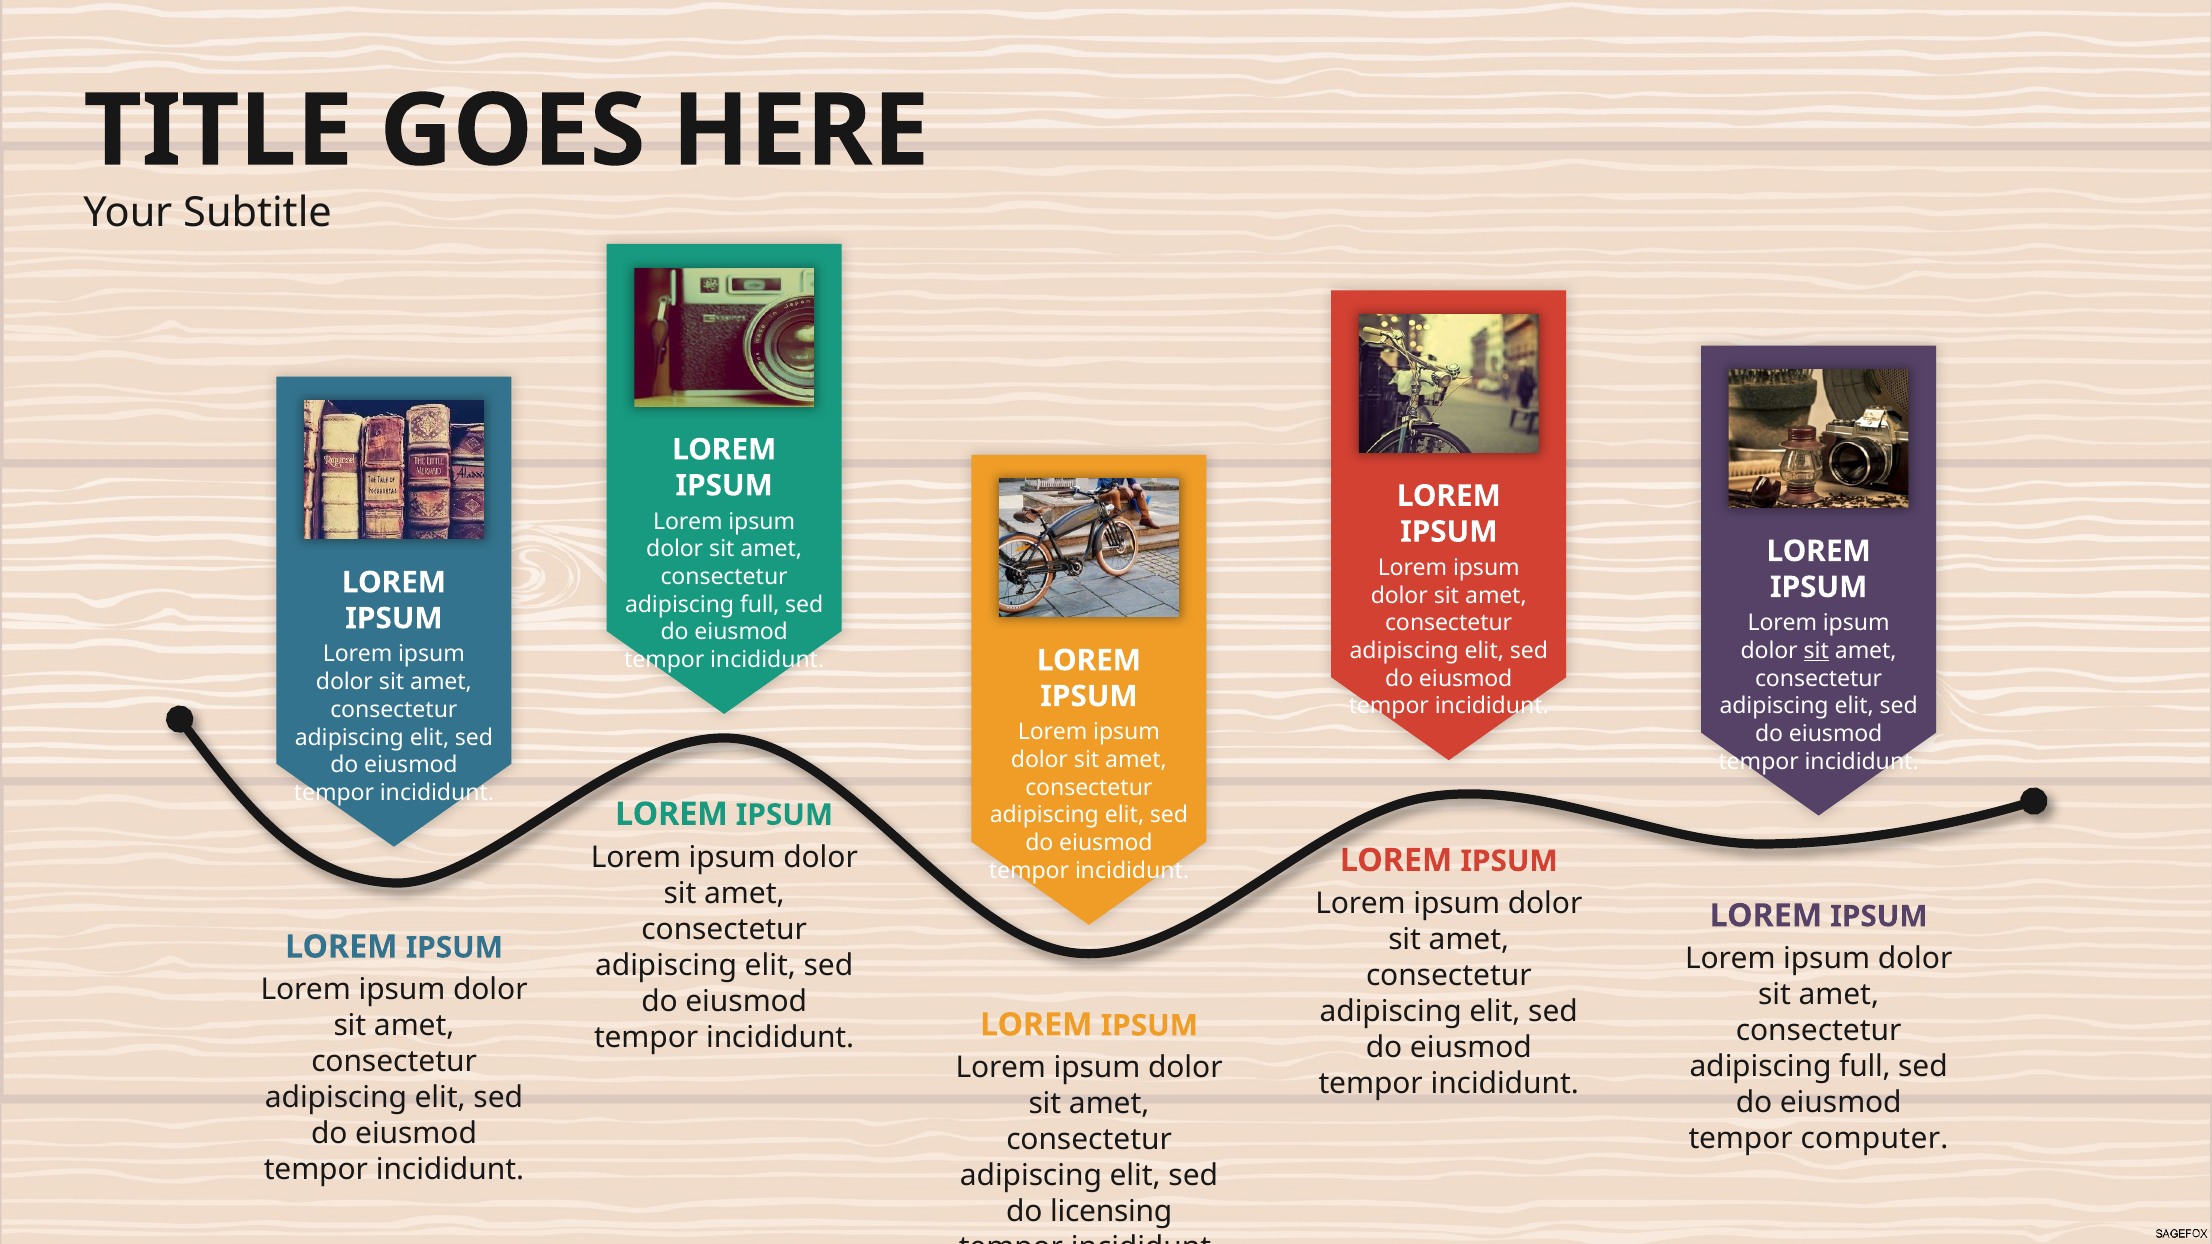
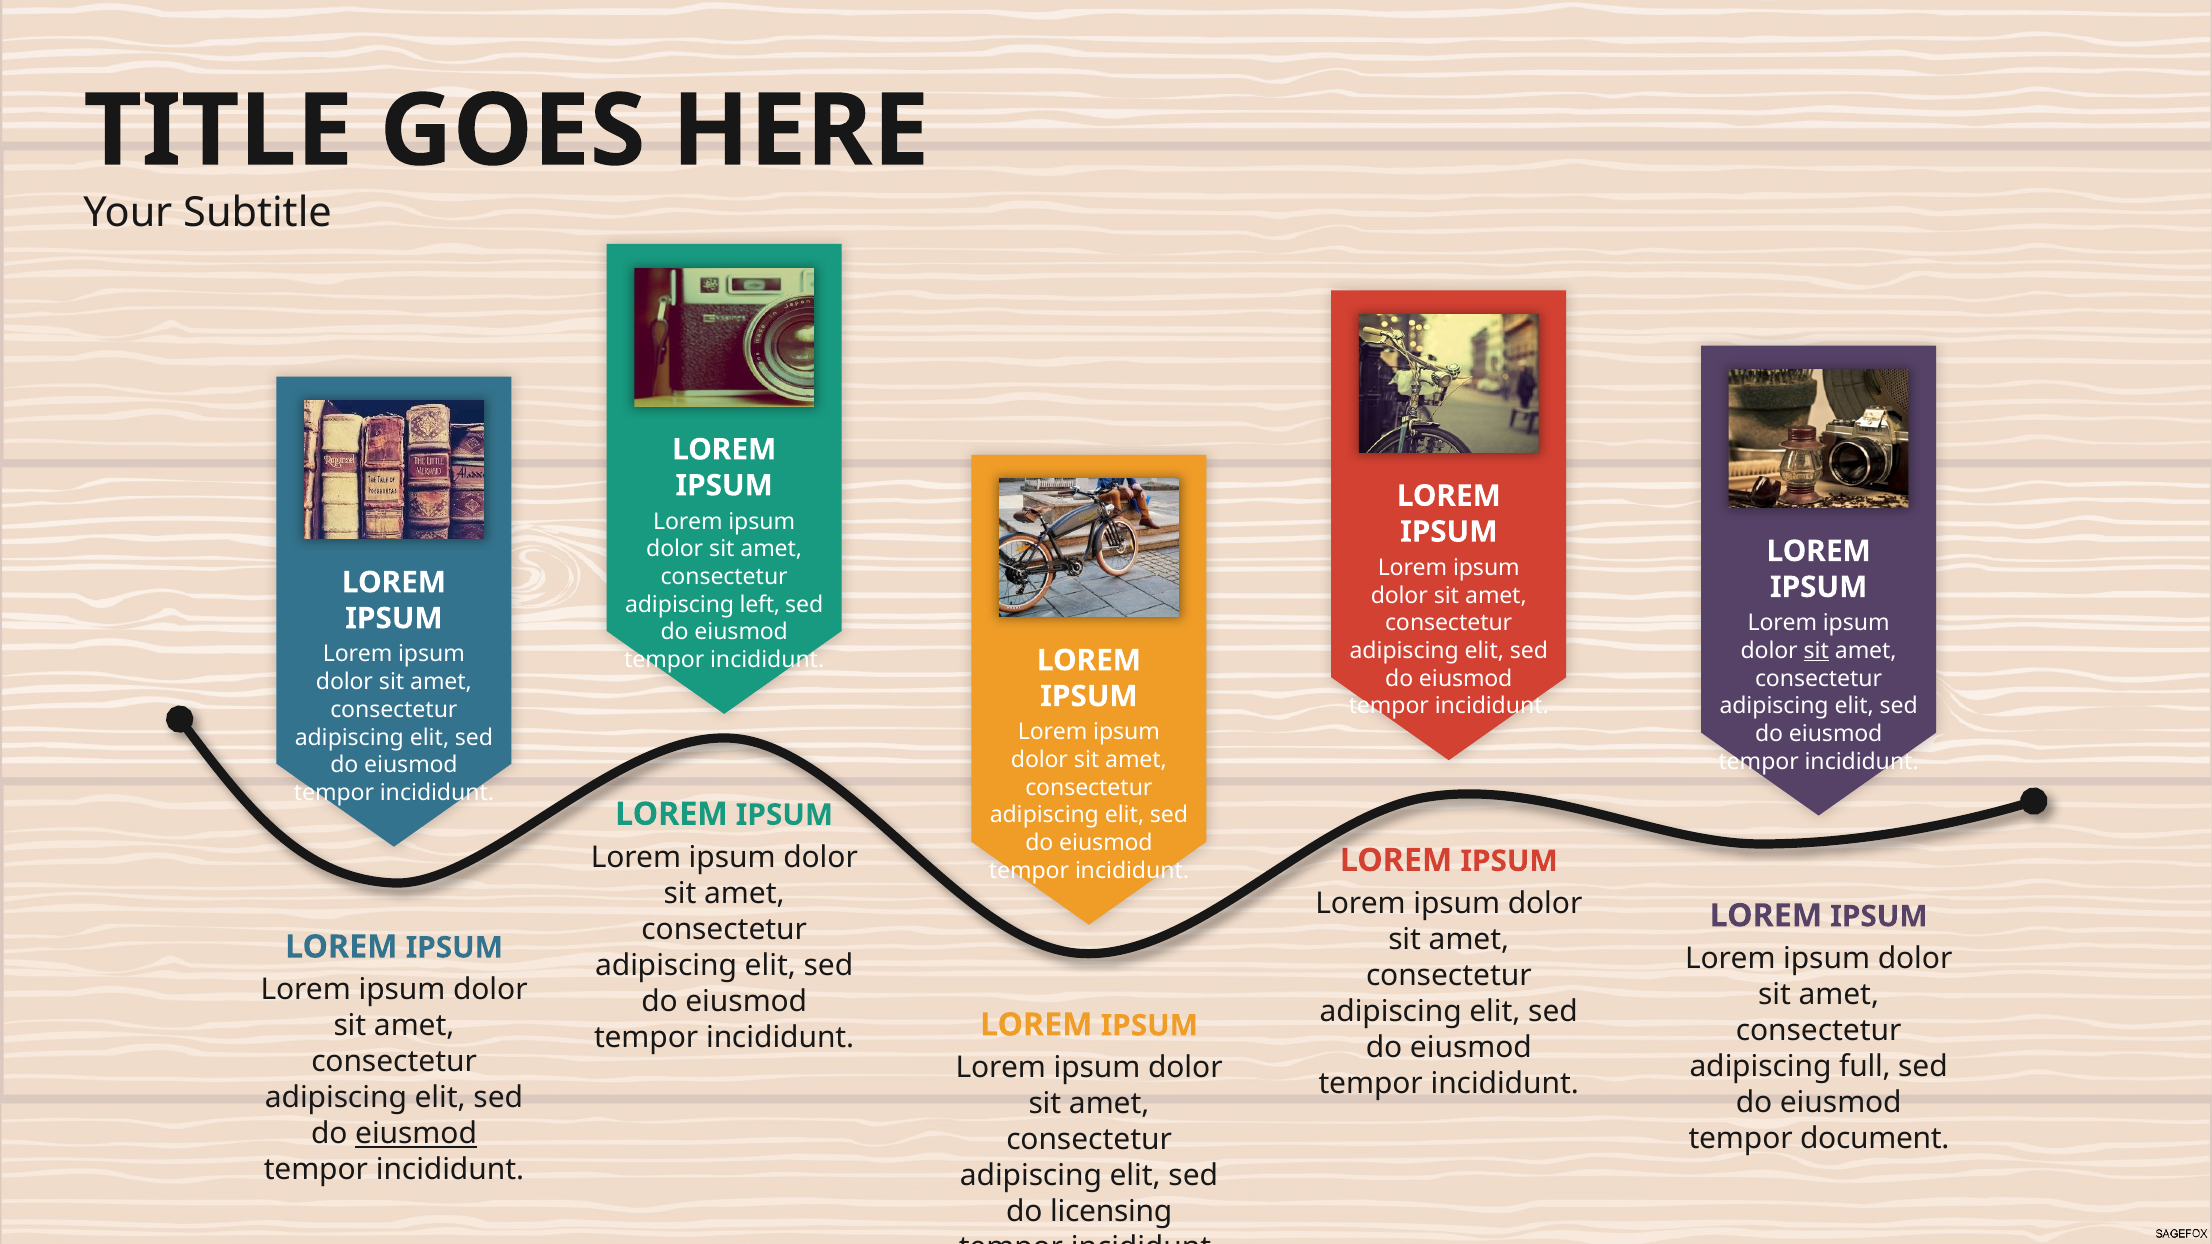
full at (760, 605): full -> left
eiusmod at (416, 1134) underline: none -> present
computer: computer -> document
